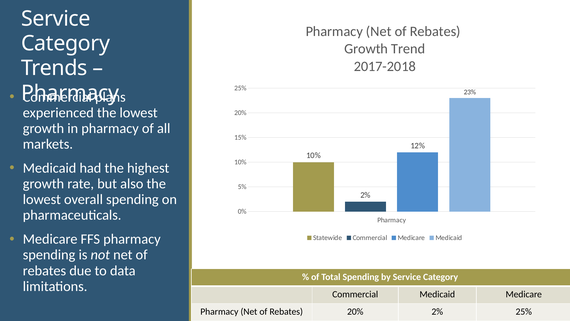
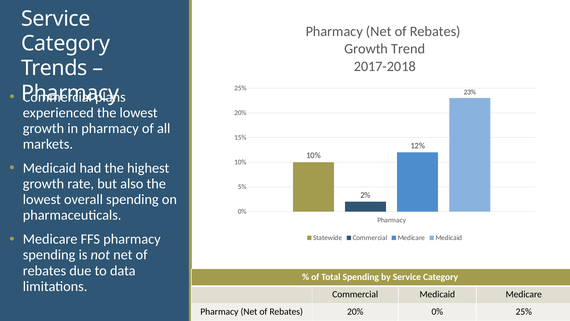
20% 2%: 2% -> 0%
